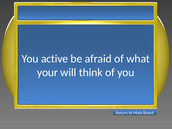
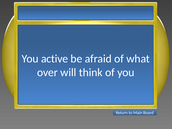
your: your -> over
